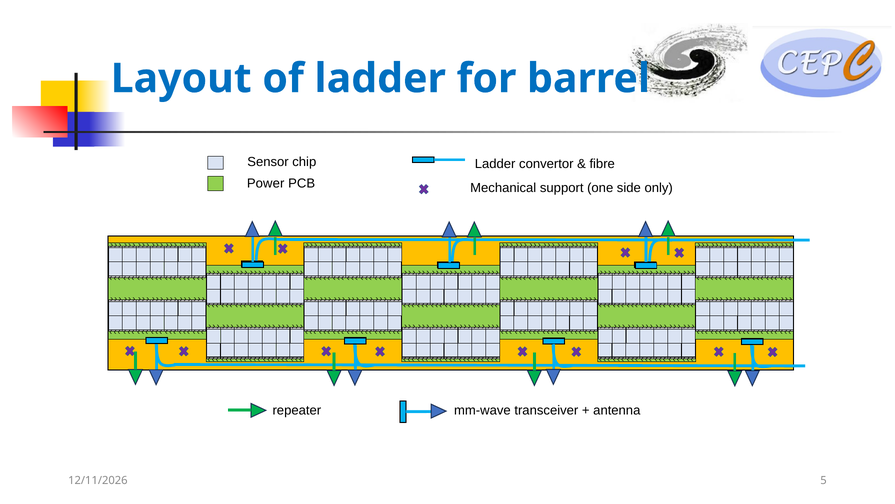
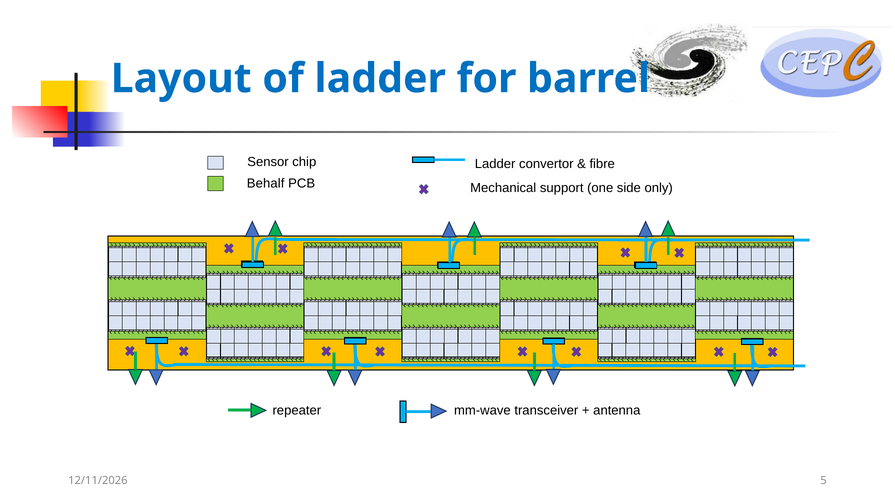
Power: Power -> Behalf
